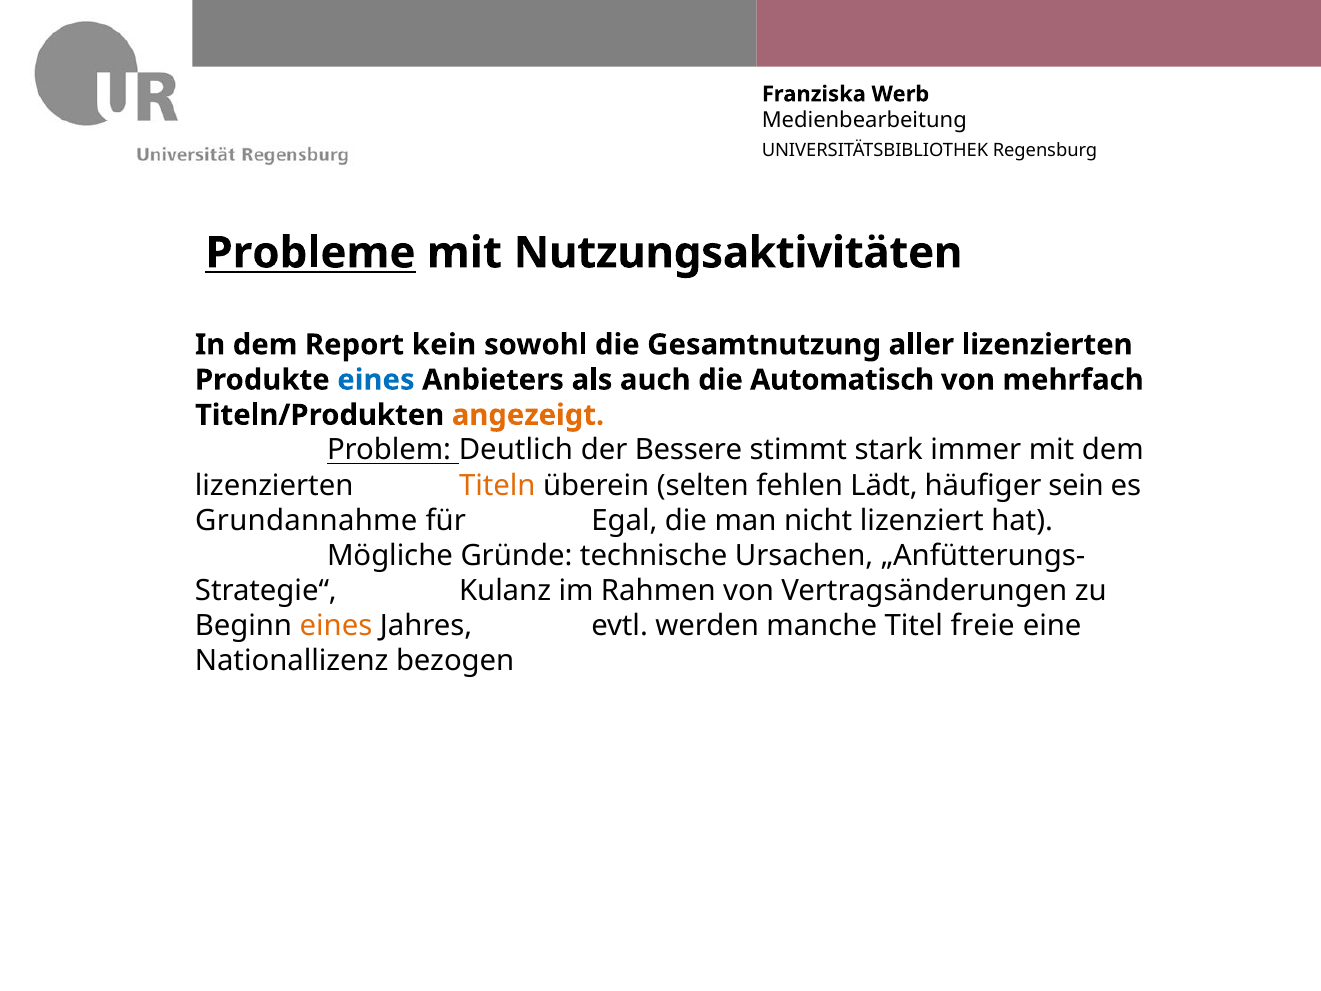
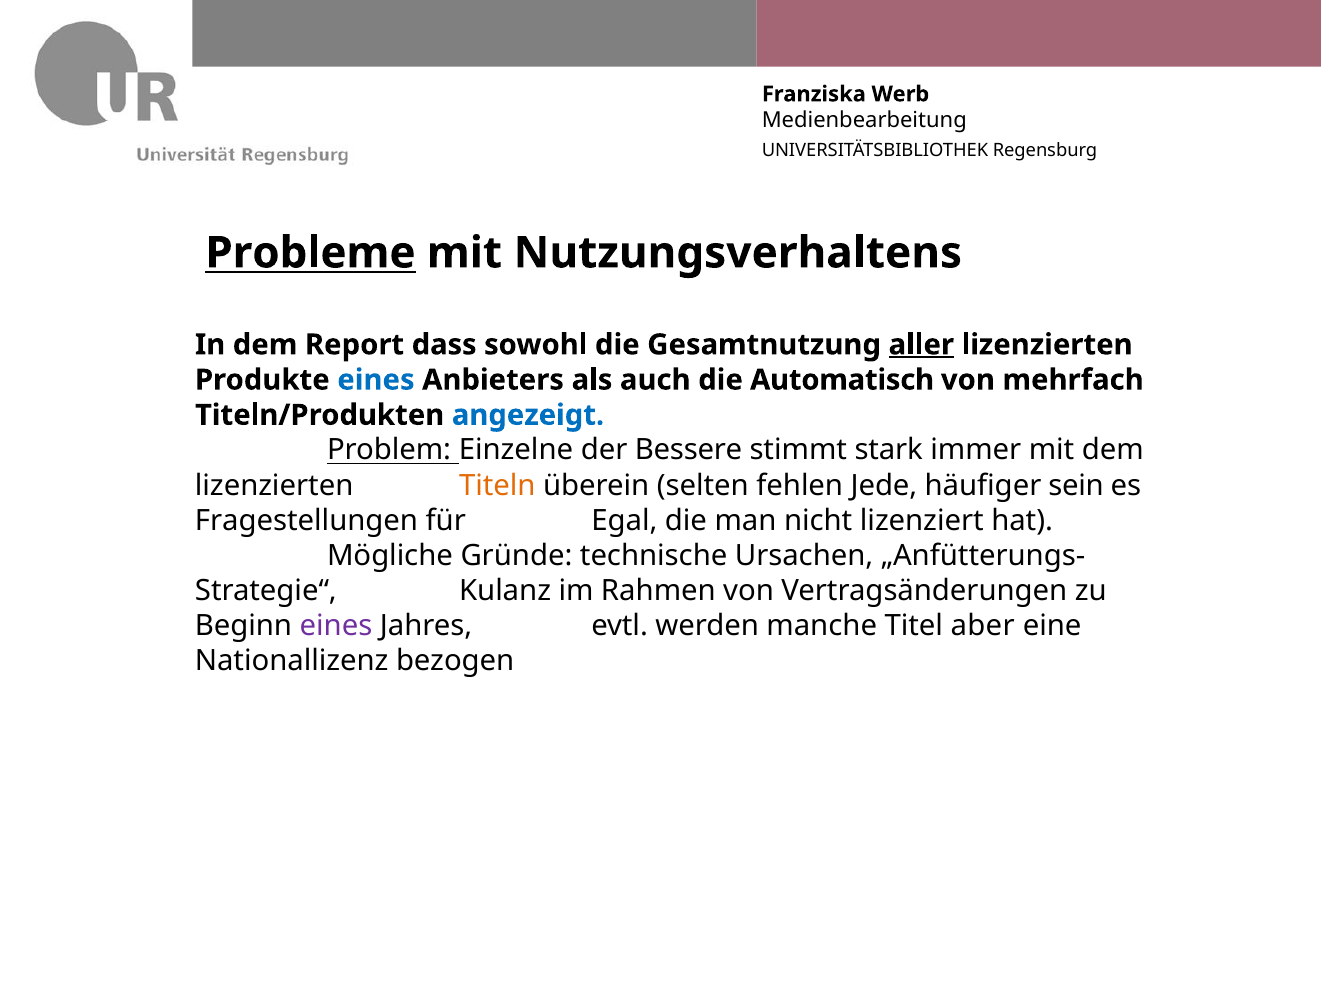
Nutzungsaktivitäten: Nutzungsaktivitäten -> Nutzungsverhaltens
kein: kein -> dass
aller underline: none -> present
angezeigt colour: orange -> blue
Deutlich: Deutlich -> Einzelne
Lädt: Lädt -> Jede
Grundannahme: Grundannahme -> Fragestellungen
eines at (336, 626) colour: orange -> purple
freie: freie -> aber
